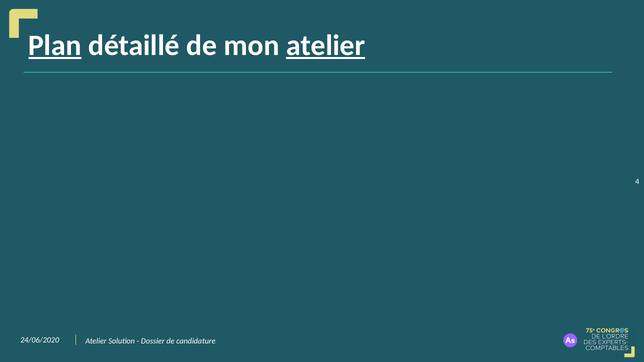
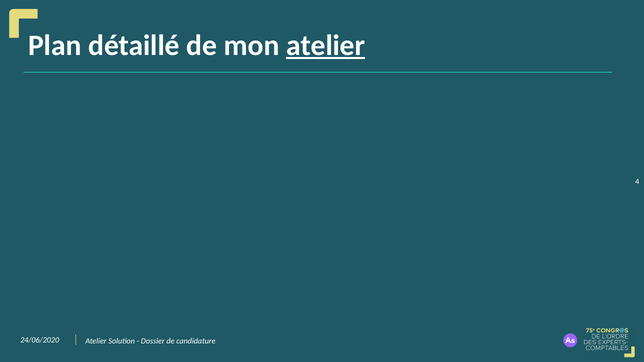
Plan underline: present -> none
